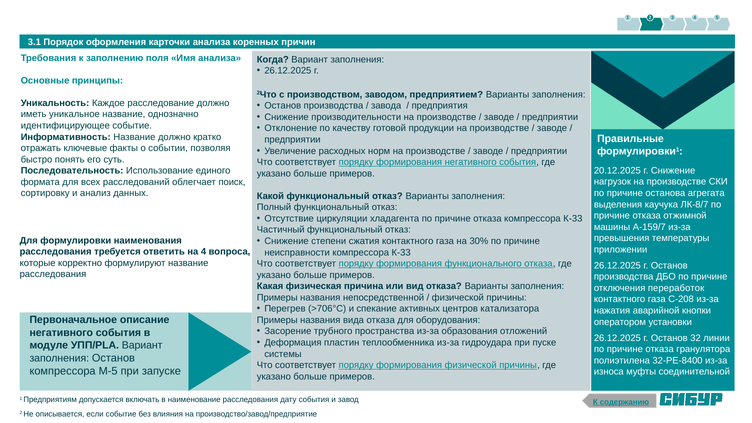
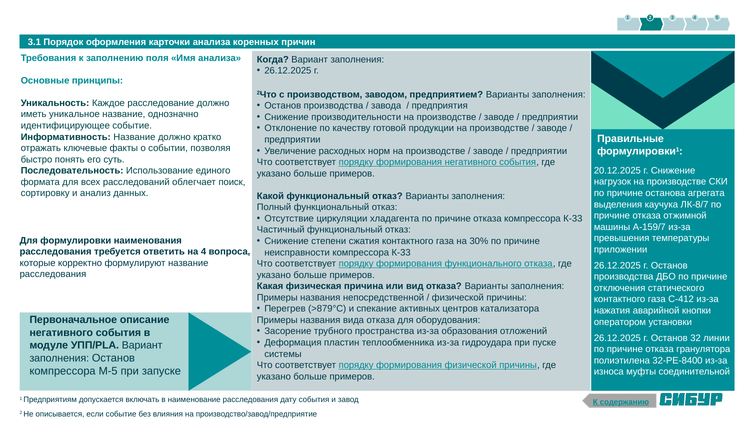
переработок: переработок -> статического
С-208: С-208 -> С-412
>706°C: >706°C -> >879°C
